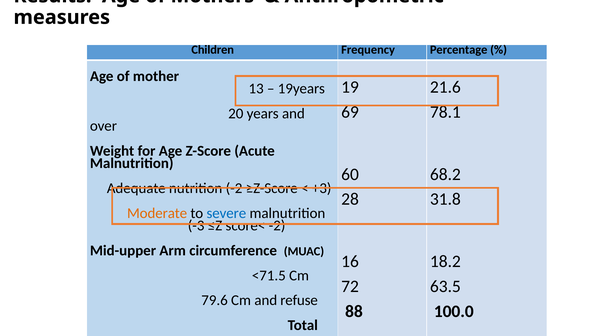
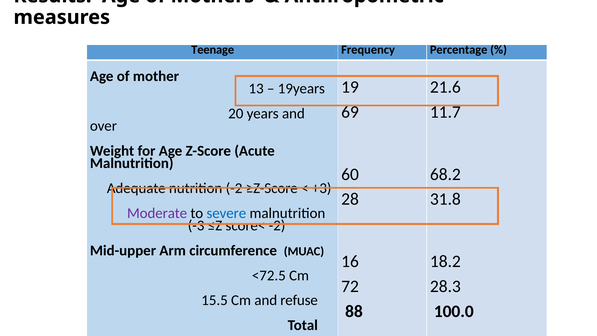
Children: Children -> Teenage
78.1: 78.1 -> 11.7
Moderate colour: orange -> purple
<71.5: <71.5 -> <72.5
63.5: 63.5 -> 28.3
79.6: 79.6 -> 15.5
